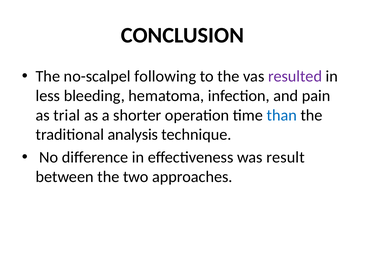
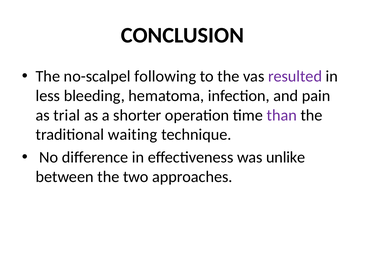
than colour: blue -> purple
analysis: analysis -> waiting
result: result -> unlike
